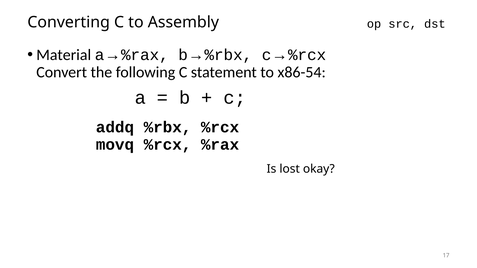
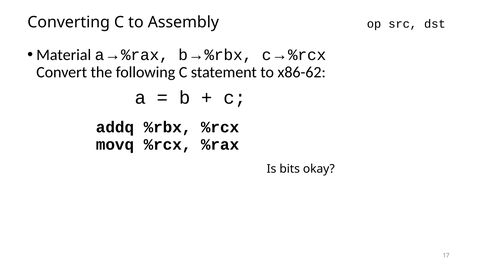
x86-54: x86-54 -> x86-62
lost: lost -> bits
